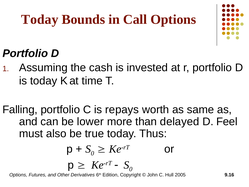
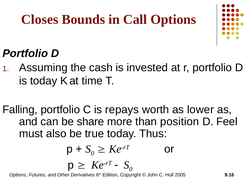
Today at (40, 19): Today -> Closes
same: same -> lower
lower: lower -> share
delayed: delayed -> position
